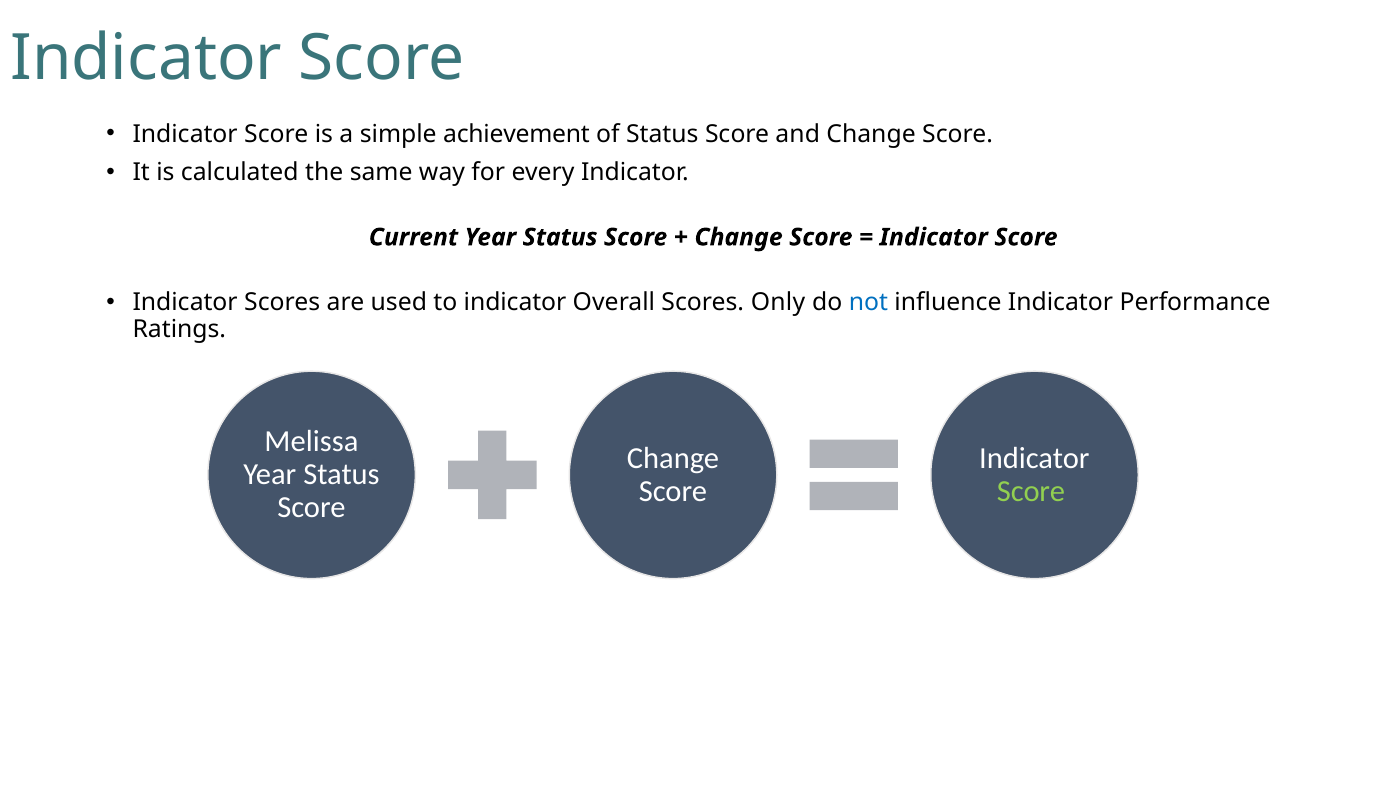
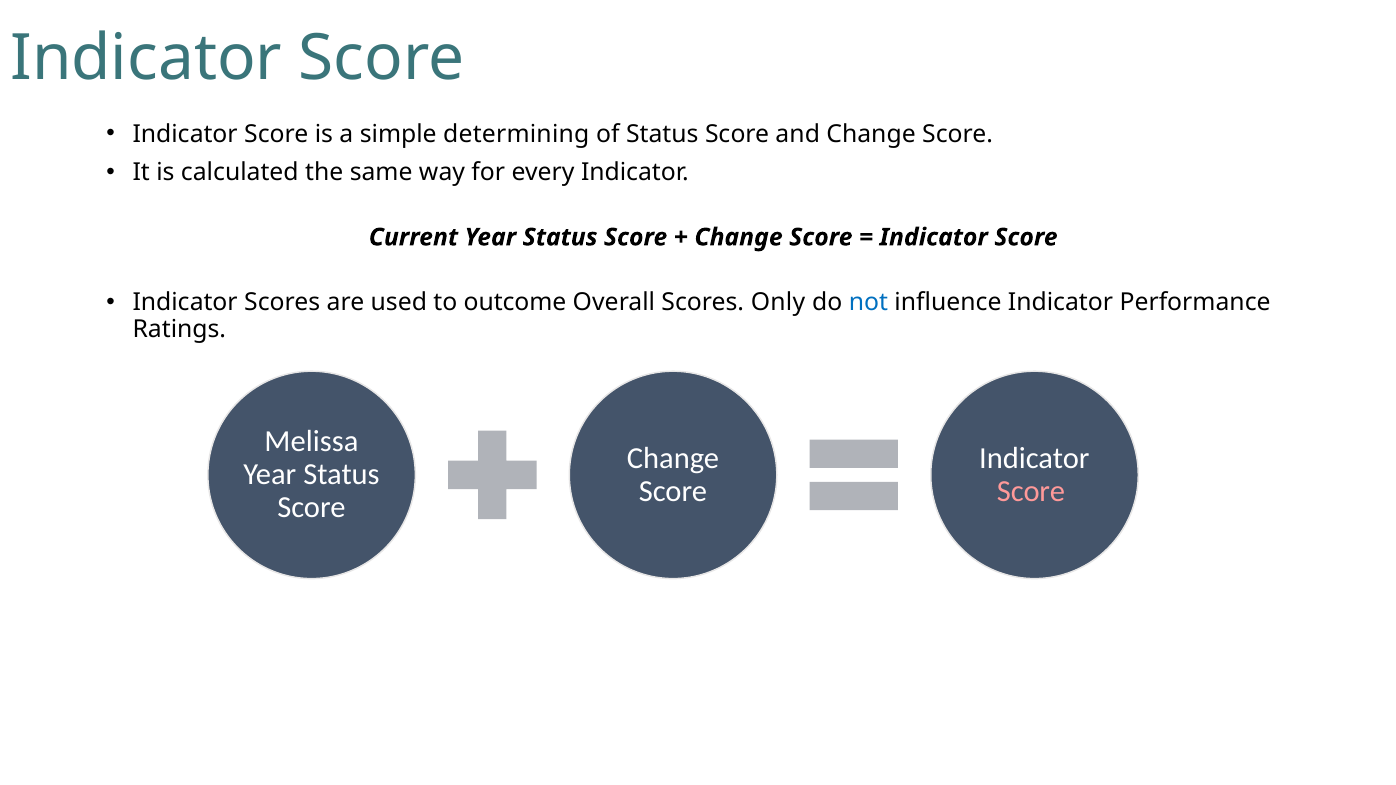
achievement: achievement -> determining
to indicator: indicator -> outcome
Score at (1031, 491) colour: light green -> pink
